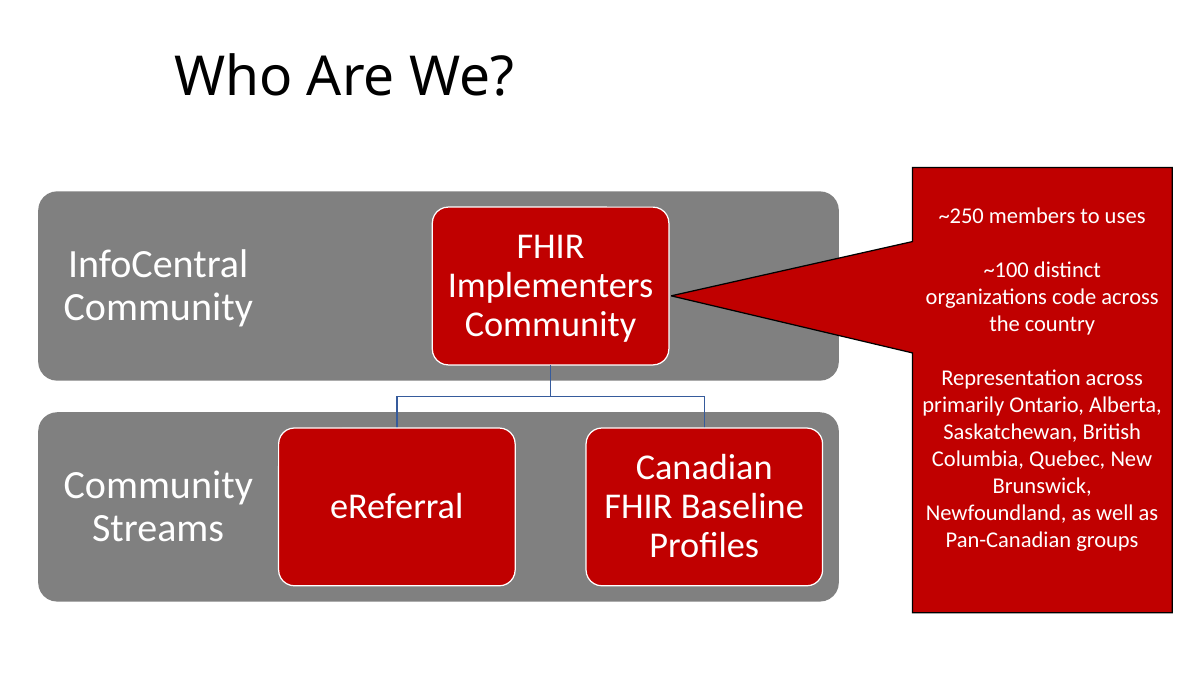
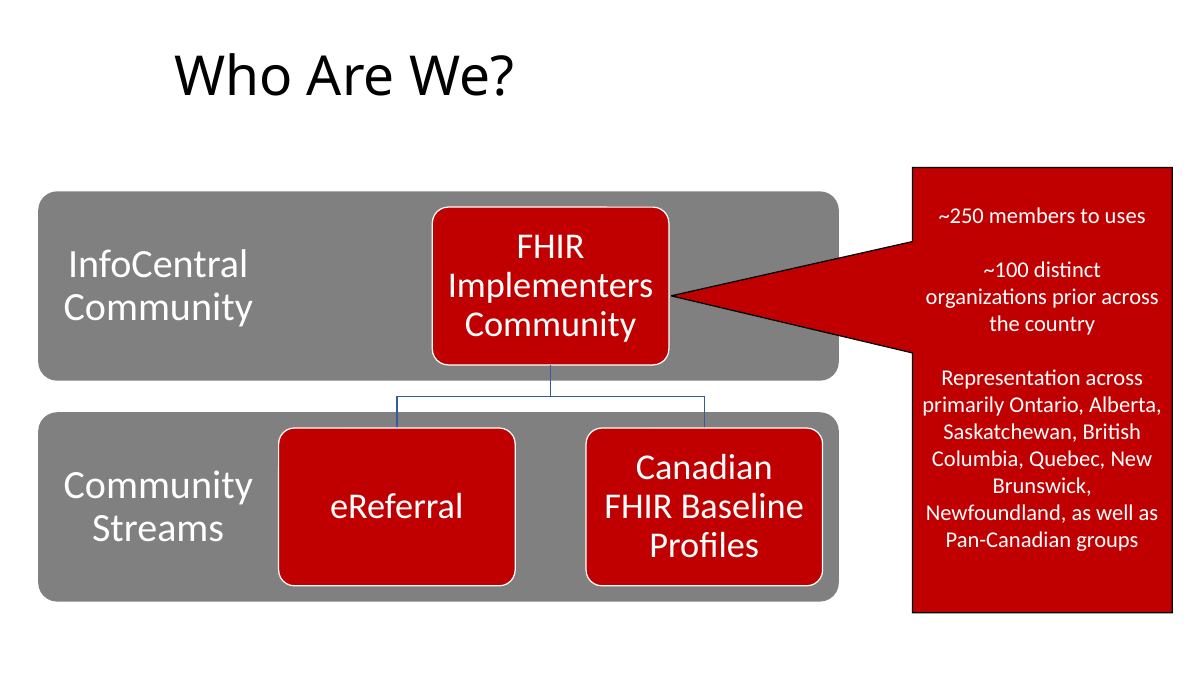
code: code -> prior
